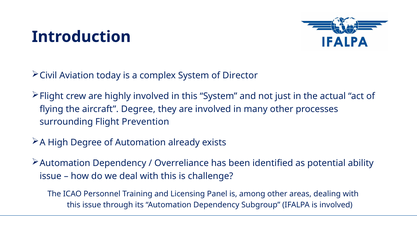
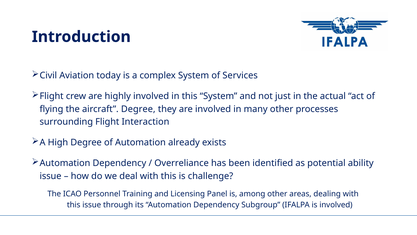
Director: Director -> Services
Prevention: Prevention -> Interaction
